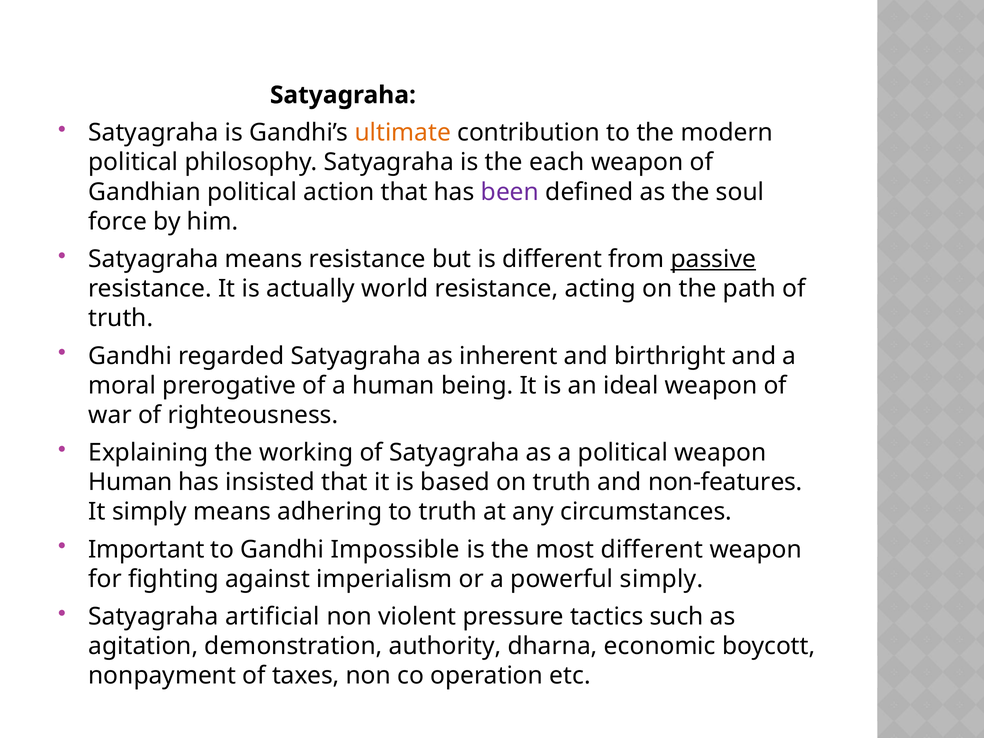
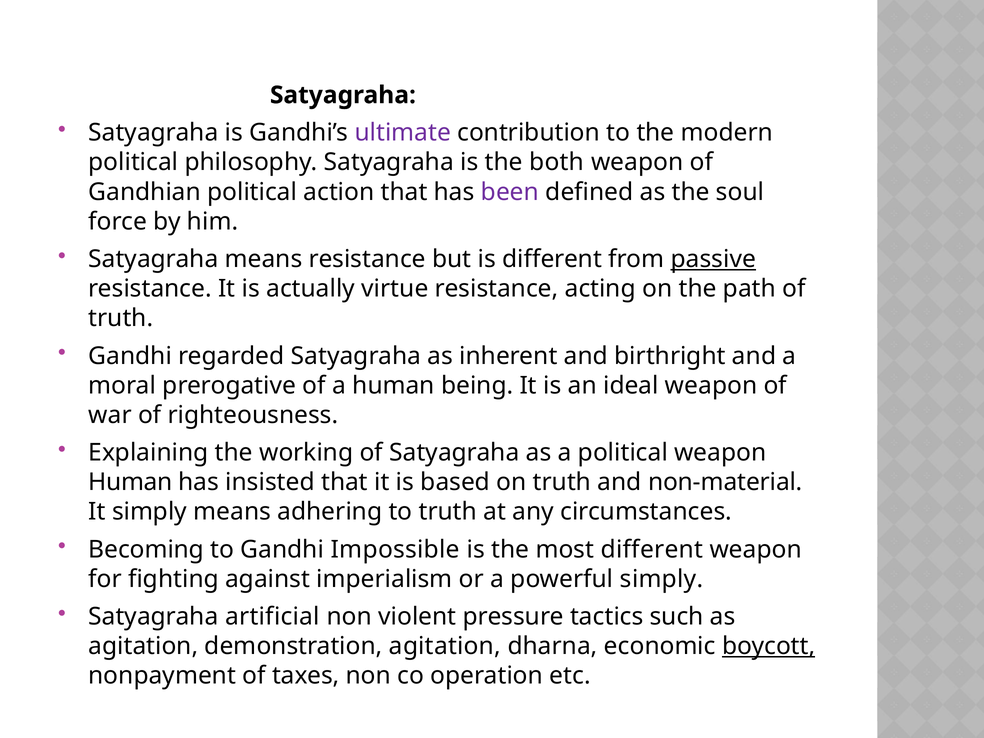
ultimate colour: orange -> purple
each: each -> both
world: world -> virtue
non-features: non-features -> non-material
Important: Important -> Becoming
demonstration authority: authority -> agitation
boycott underline: none -> present
